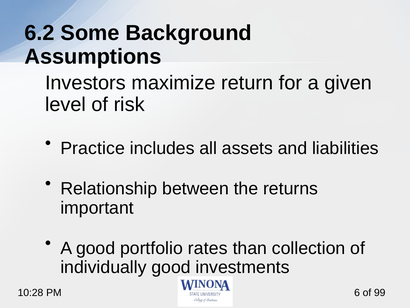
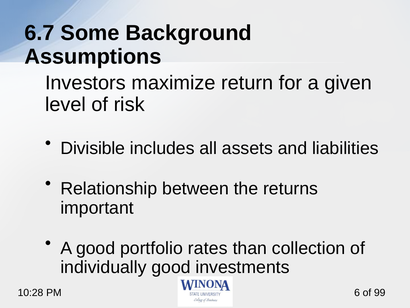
6.2: 6.2 -> 6.7
Practice: Practice -> Divisible
